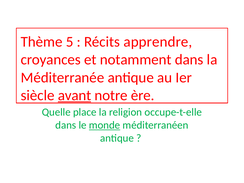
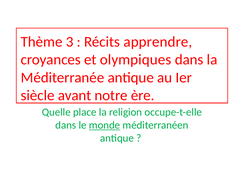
5: 5 -> 3
notamment: notamment -> olympiques
avant underline: present -> none
